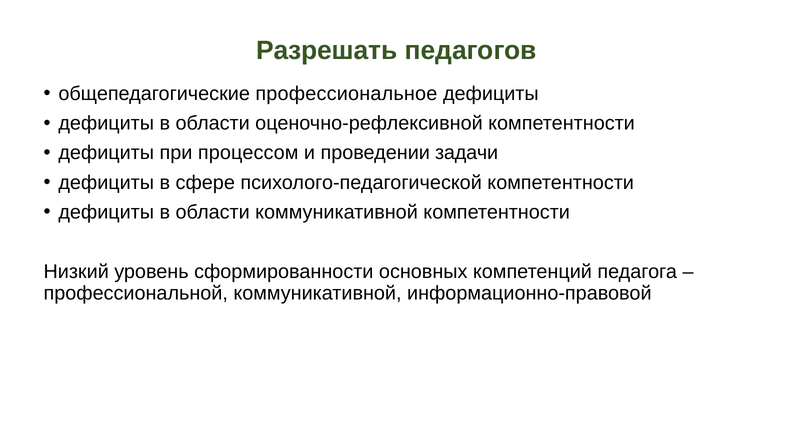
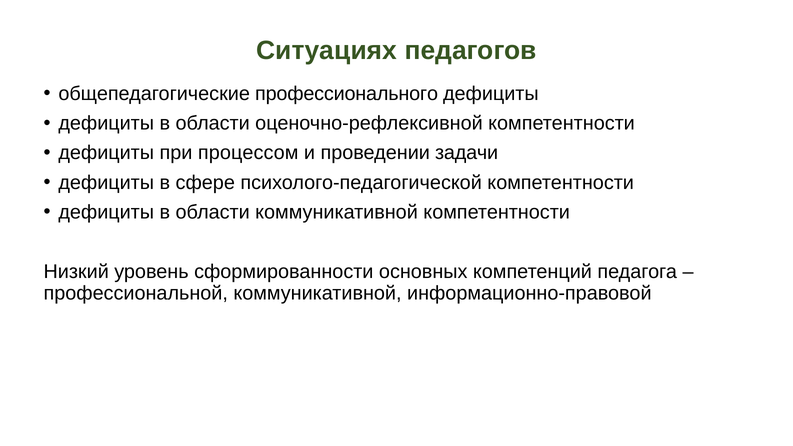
Разрешать: Разрешать -> Ситуациях
профессиональное: профессиональное -> профессионального
